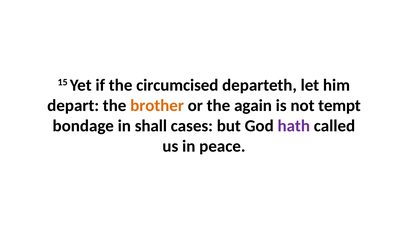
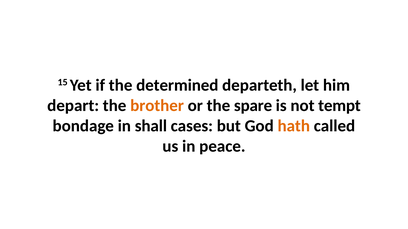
circumcised: circumcised -> determined
again: again -> spare
hath colour: purple -> orange
